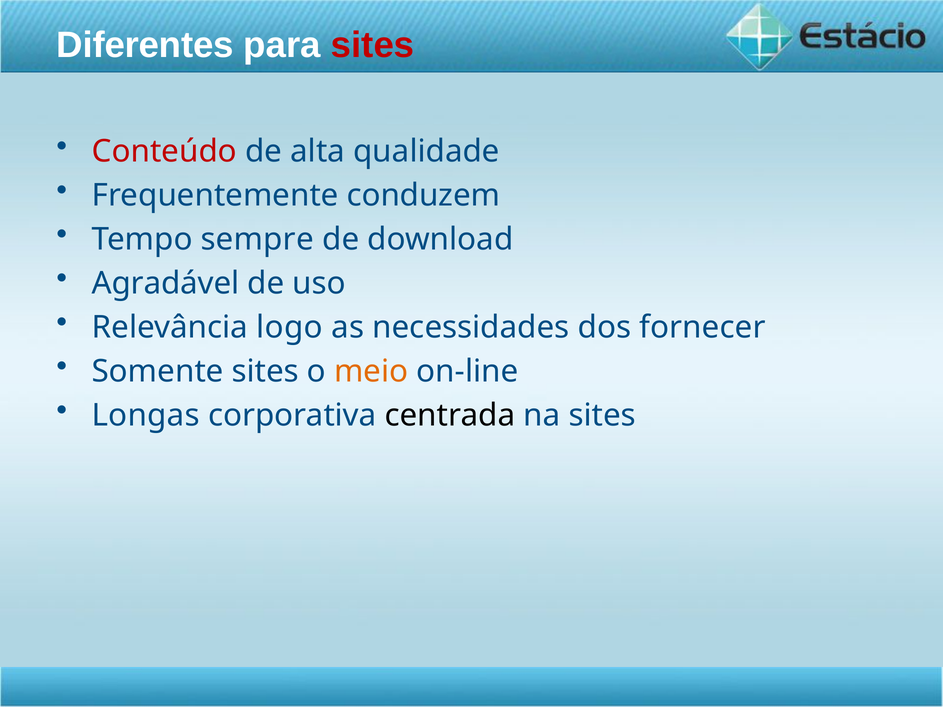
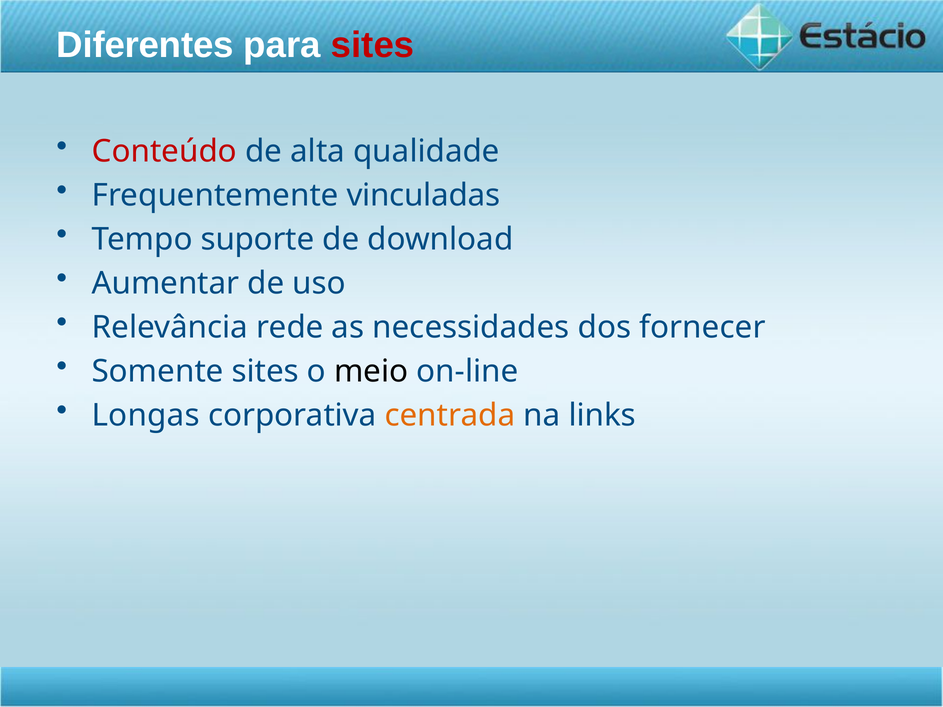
conduzem: conduzem -> vinculadas
sempre: sempre -> suporte
Agradável: Agradável -> Aumentar
logo: logo -> rede
meio colour: orange -> black
centrada colour: black -> orange
na sites: sites -> links
